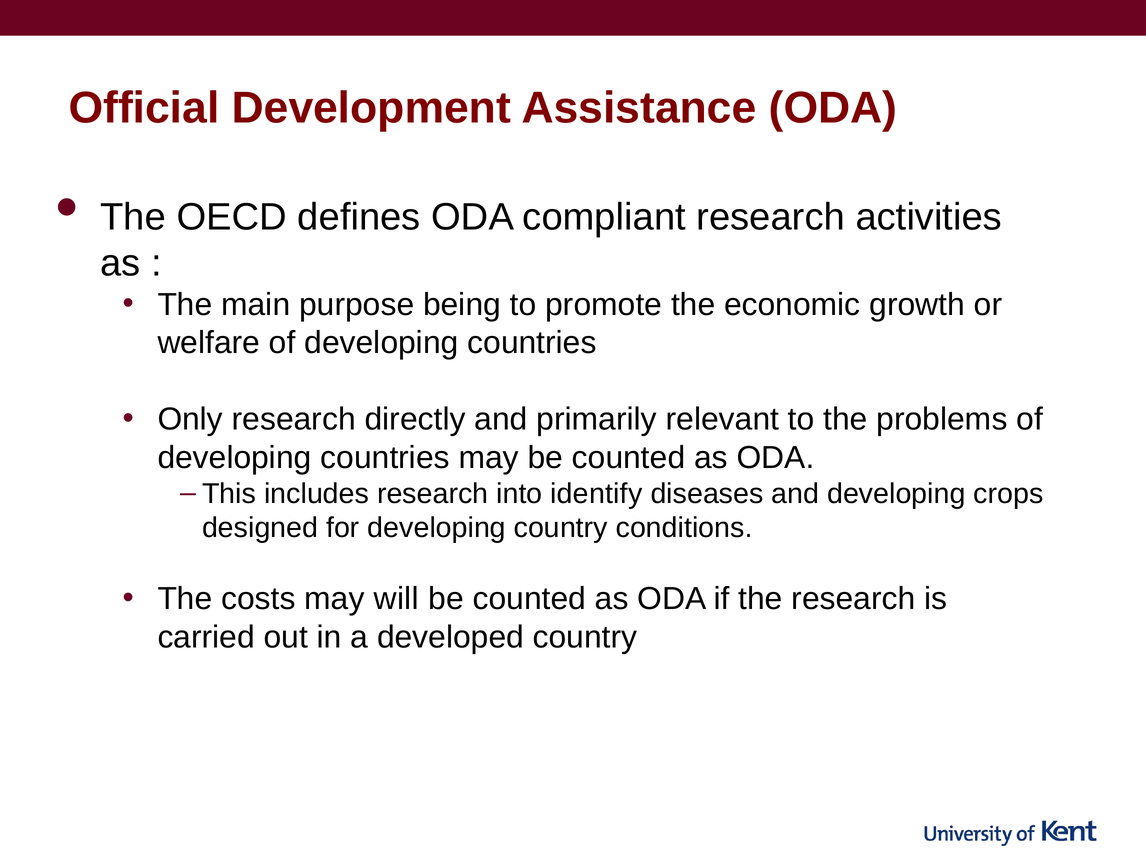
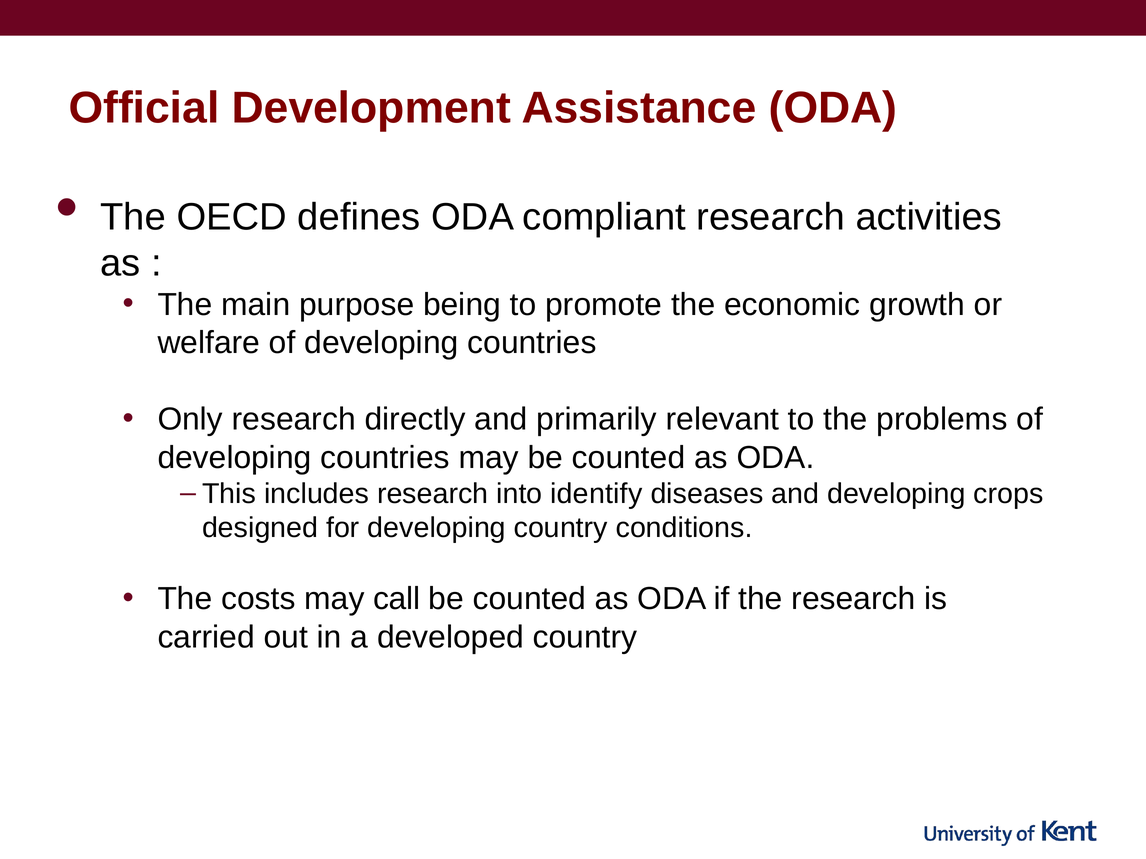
will: will -> call
